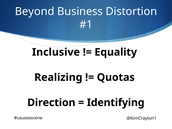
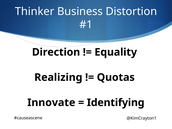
Beyond: Beyond -> Thinker
Inclusive: Inclusive -> Direction
Direction: Direction -> Innovate
